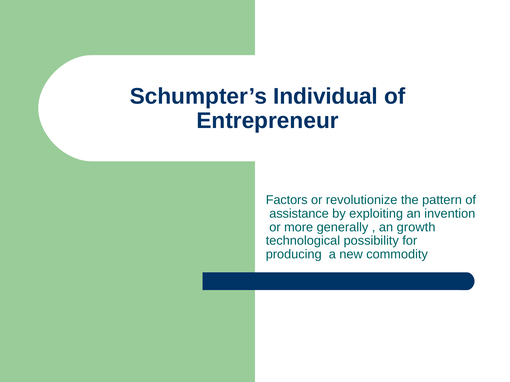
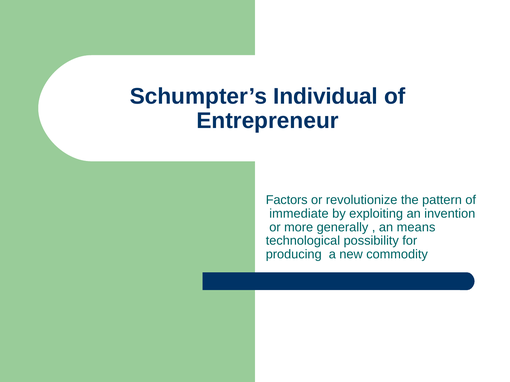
assistance: assistance -> immediate
growth: growth -> means
